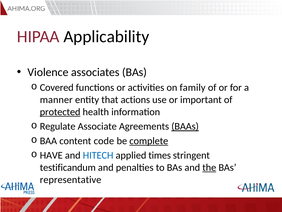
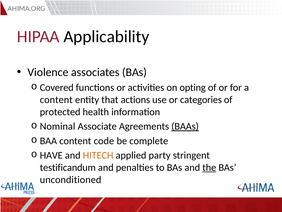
family: family -> opting
manner at (56, 99): manner -> content
important: important -> categories
protected underline: present -> none
Regulate: Regulate -> Nominal
complete underline: present -> none
HITECH colour: blue -> orange
times: times -> party
representative: representative -> unconditioned
